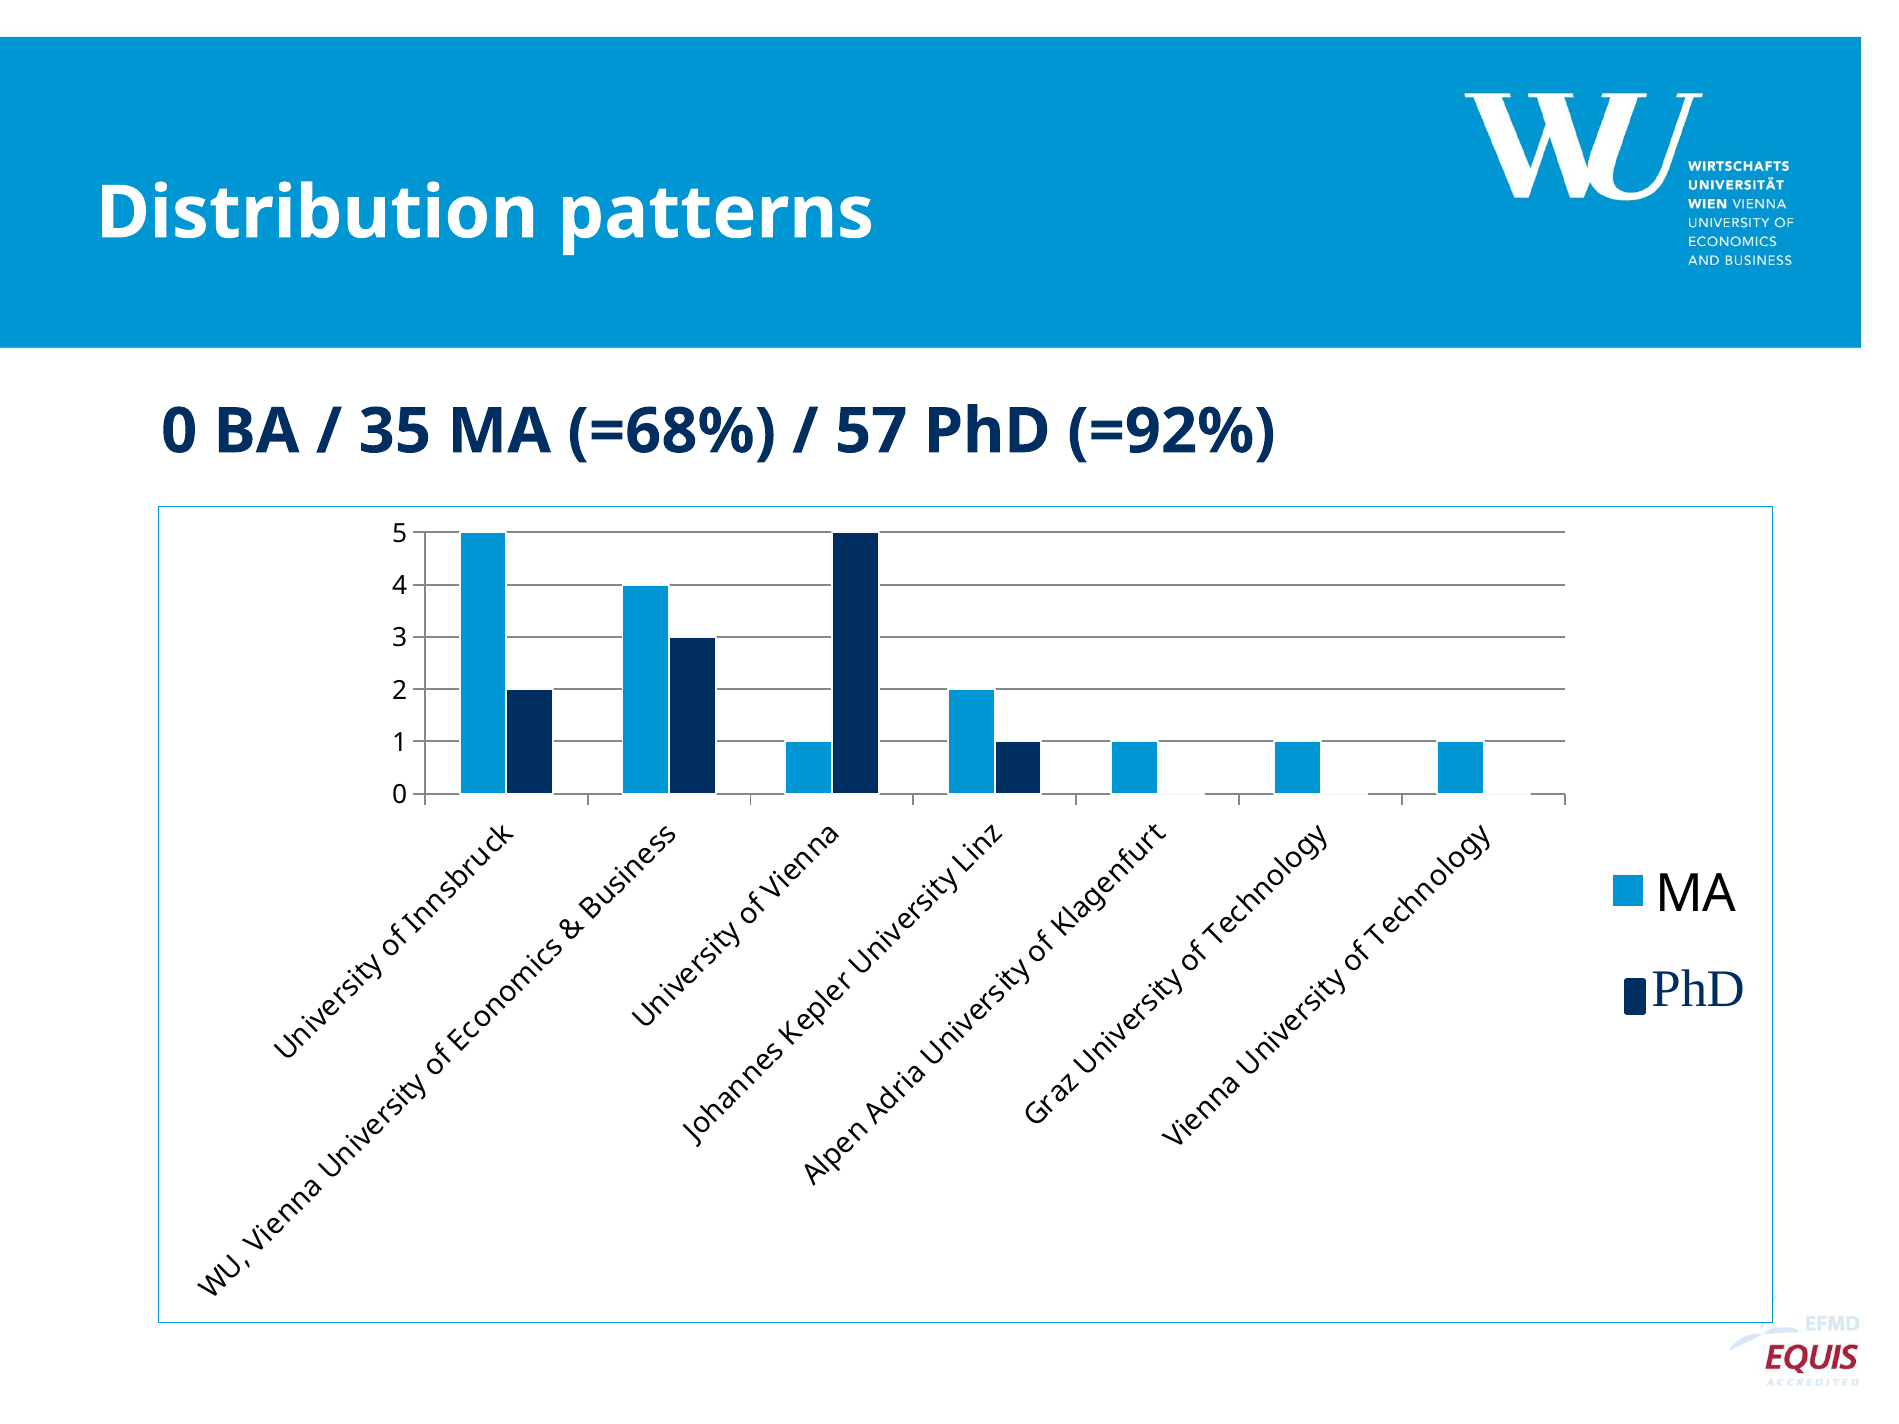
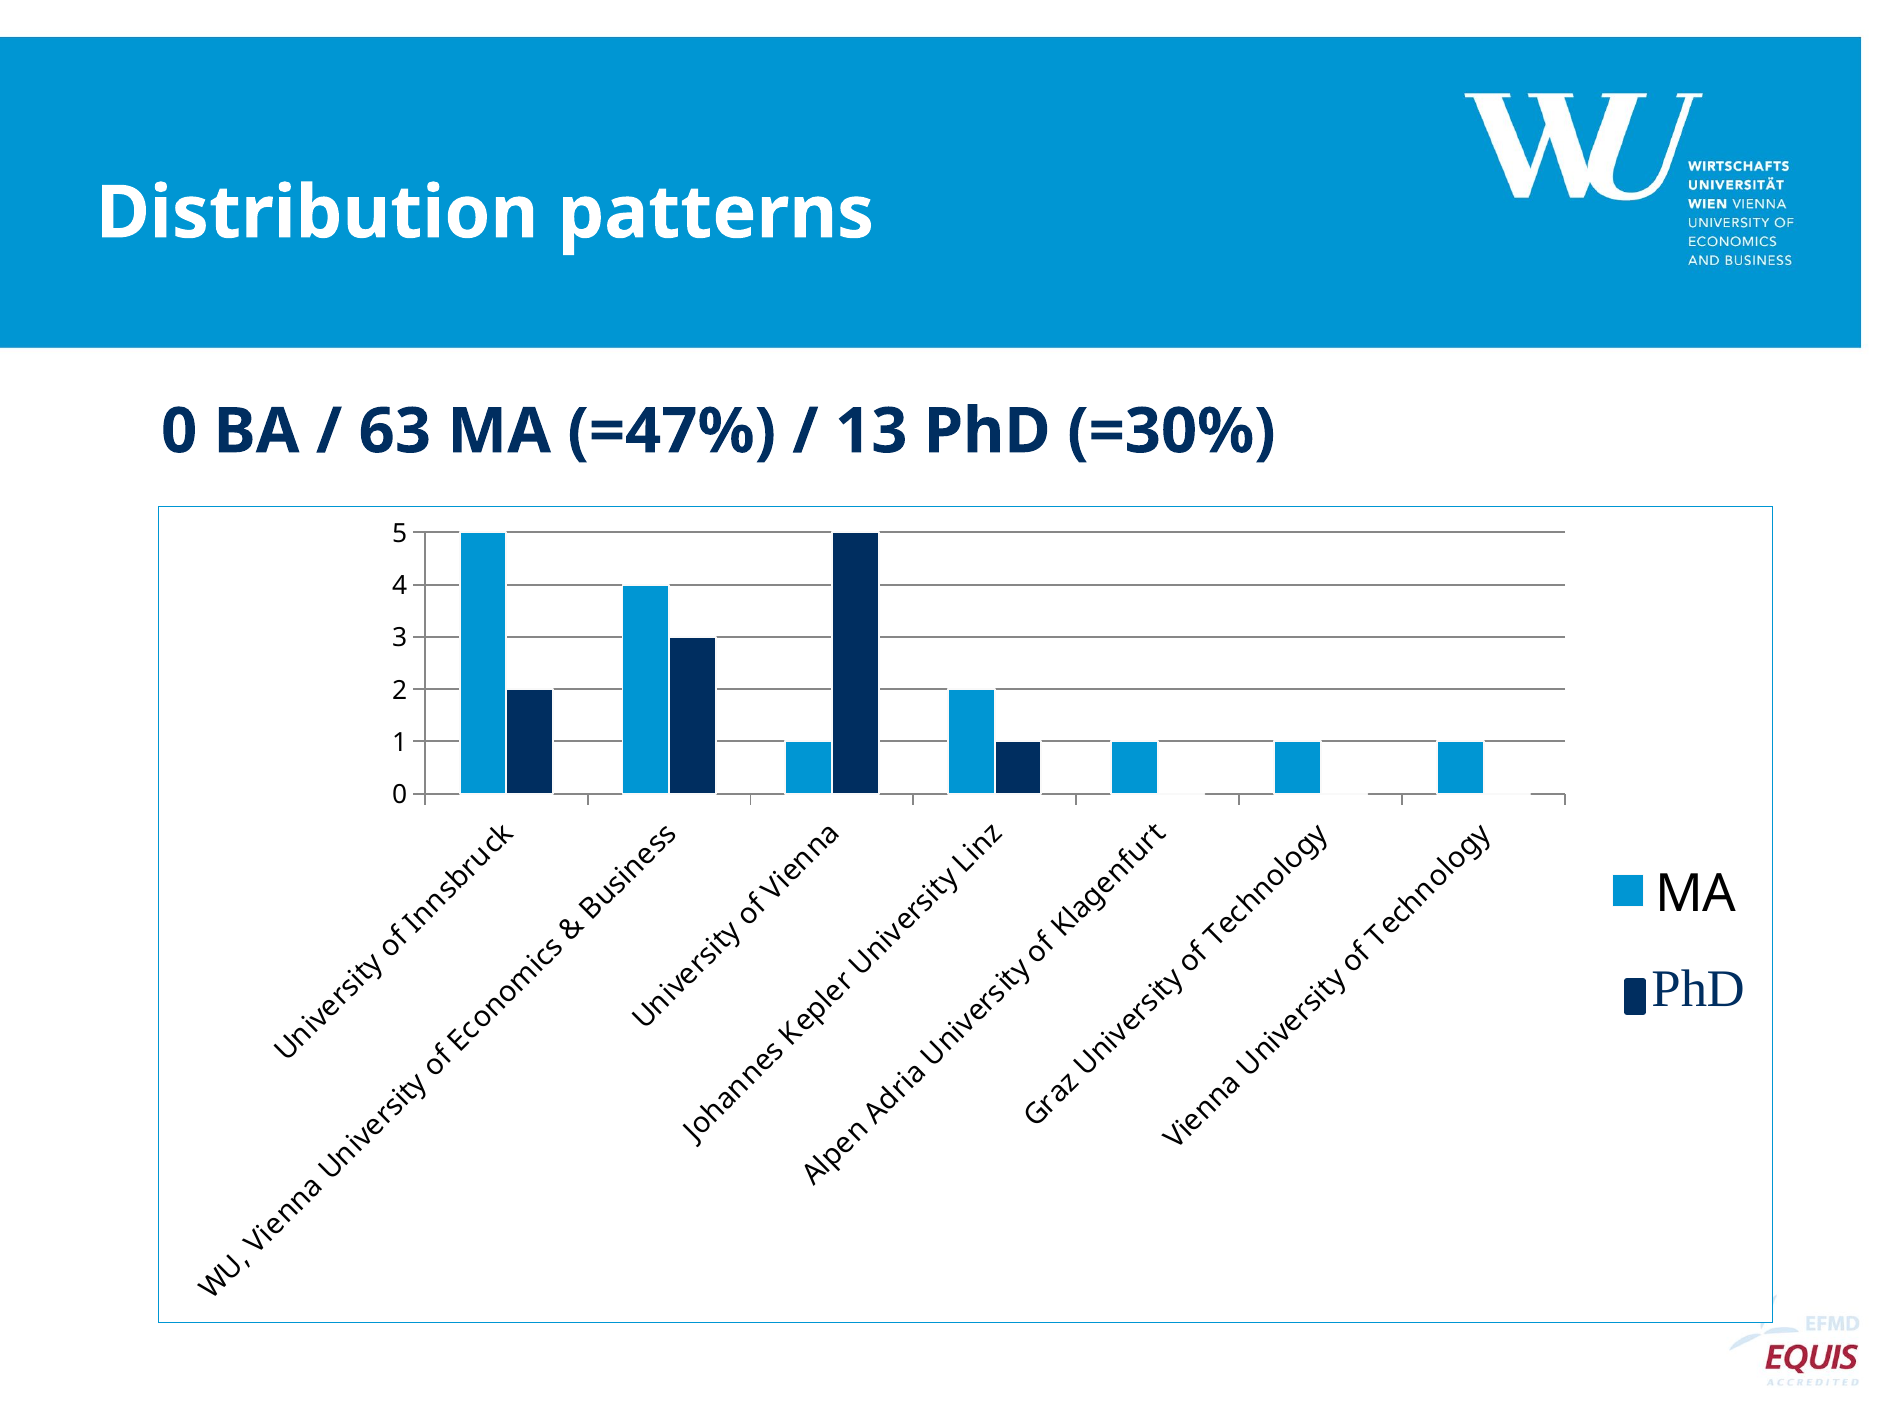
35: 35 -> 63
=68%: =68% -> =47%
57: 57 -> 13
=92%: =92% -> =30%
